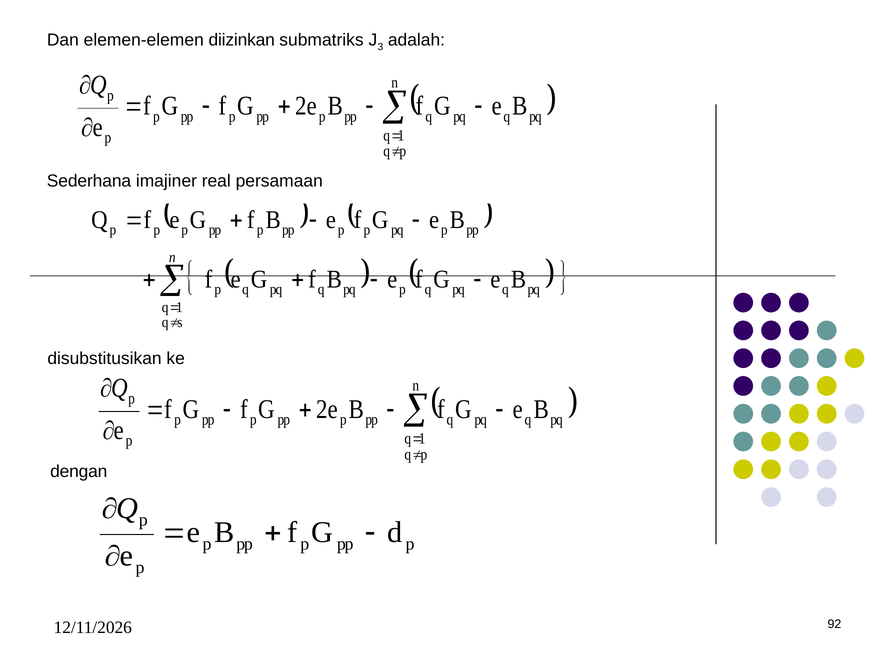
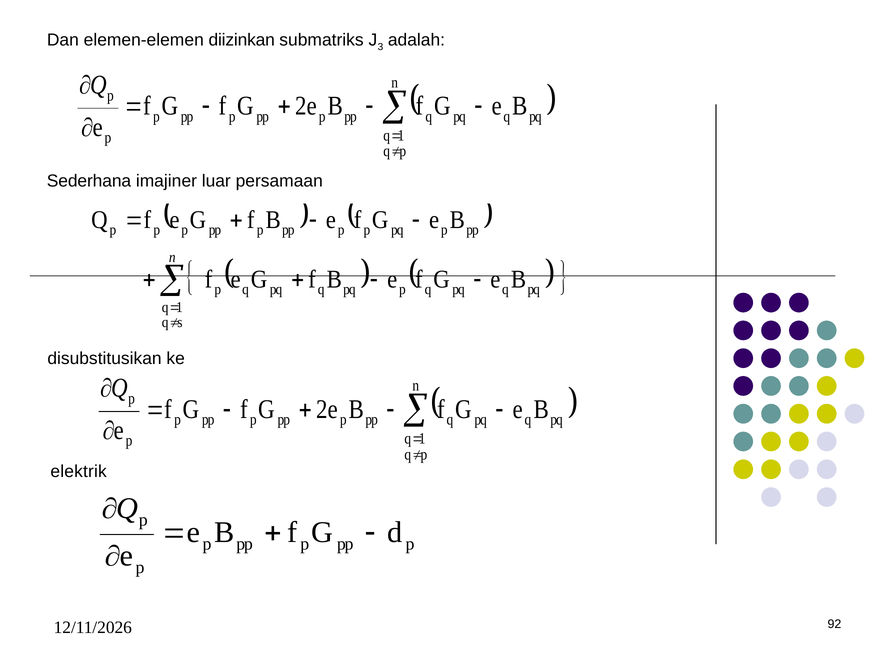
real: real -> luar
dengan: dengan -> elektrik
